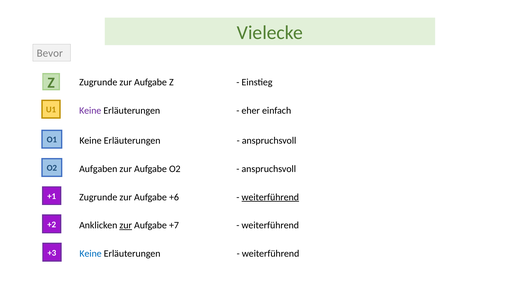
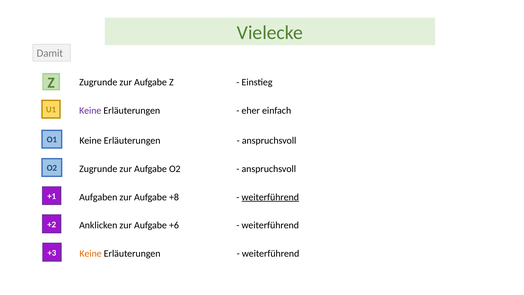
Bevor: Bevor -> Damit
Aufgaben at (98, 169): Aufgaben -> Zugrunde
Zugrunde at (98, 197): Zugrunde -> Aufgaben
+6: +6 -> +8
zur at (126, 225) underline: present -> none
+7: +7 -> +6
Keine at (91, 253) colour: blue -> orange
